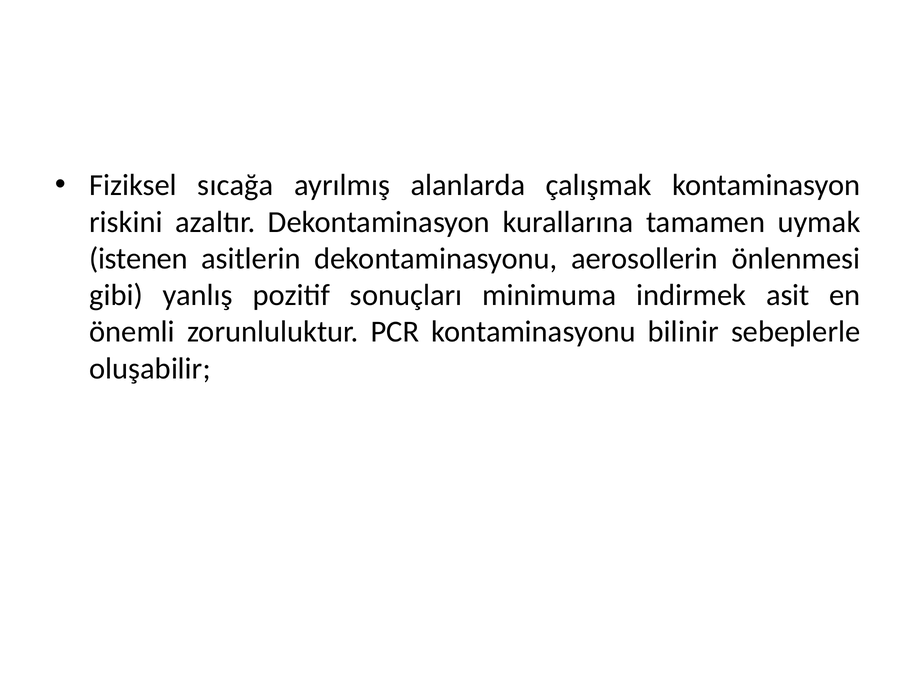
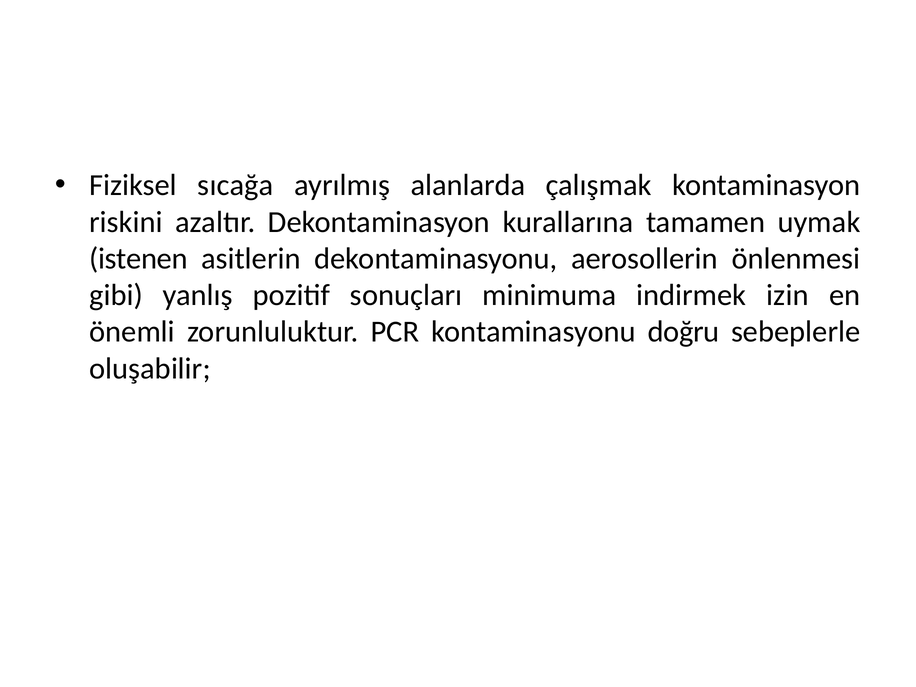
asit: asit -> izin
bilinir: bilinir -> doğru
